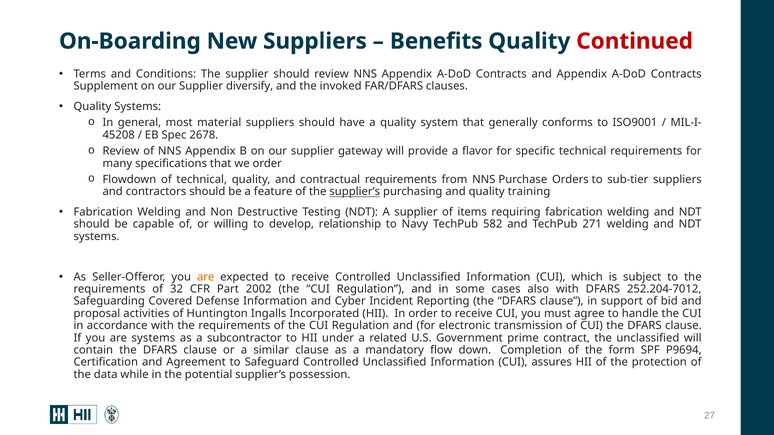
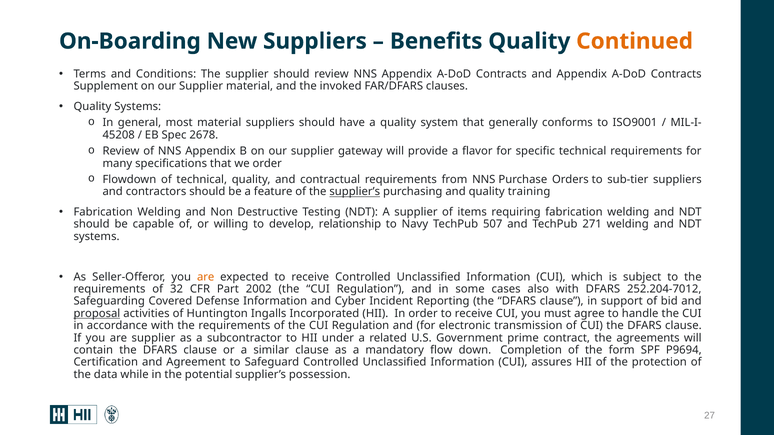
Continued colour: red -> orange
Supplier diversify: diversify -> material
582: 582 -> 507
proposal underline: none -> present
are systems: systems -> supplier
the unclassified: unclassified -> agreements
